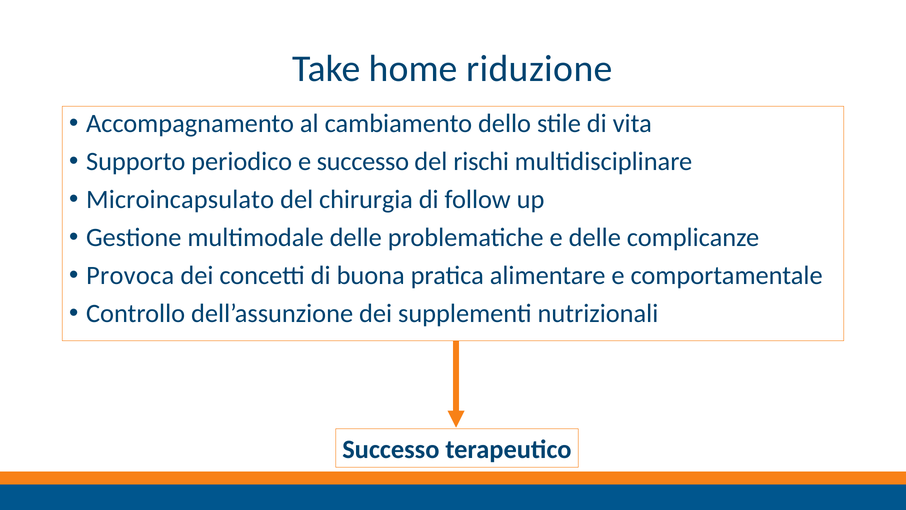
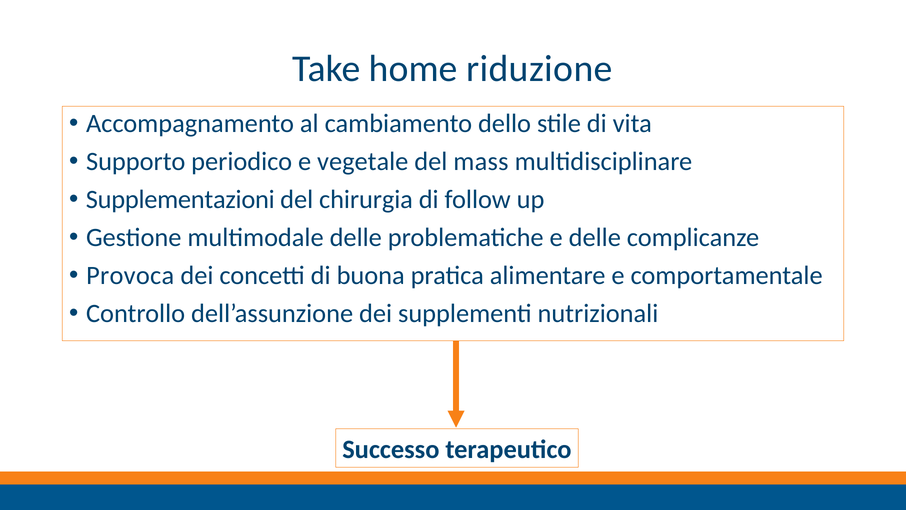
e successo: successo -> vegetale
rischi: rischi -> mass
Microincapsulato: Microincapsulato -> Supplementazioni
